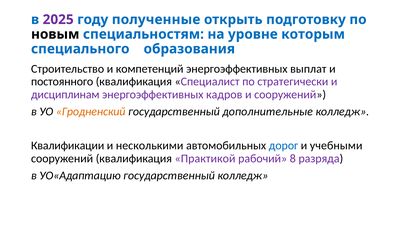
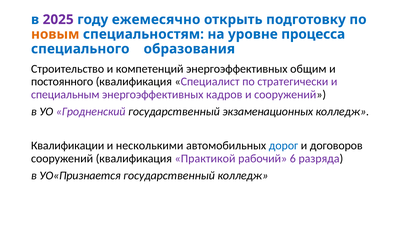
полученные: полученные -> ежемесячно
новым colour: black -> orange
которым: которым -> процесса
выплат: выплат -> общим
дисциплинам: дисциплинам -> специальным
Гродненский colour: orange -> purple
дополнительные: дополнительные -> экзаменационных
учебными: учебными -> договоров
8: 8 -> 6
УО«Адаптацию: УО«Адаптацию -> УО«Признается
